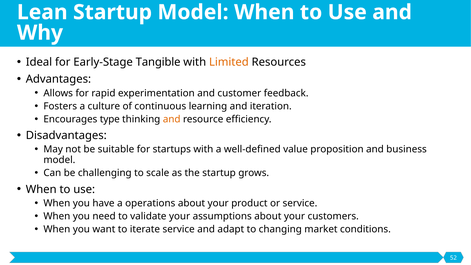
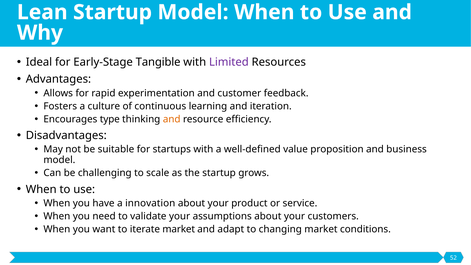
Limited colour: orange -> purple
operations: operations -> innovation
iterate service: service -> market
